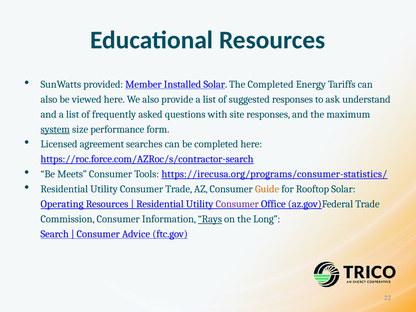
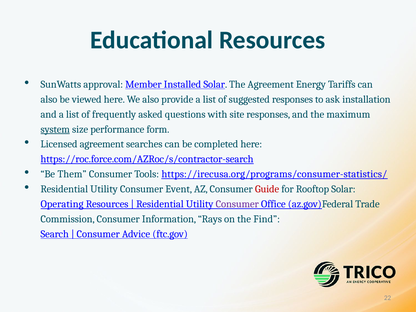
provided: provided -> approval
The Completed: Completed -> Agreement
understand: understand -> installation
Meets: Meets -> Them
Consumer Trade: Trade -> Event
Guide colour: orange -> red
Rays underline: present -> none
Long: Long -> Find
